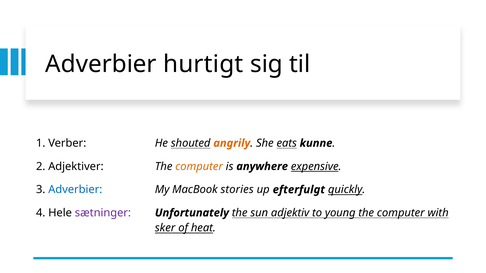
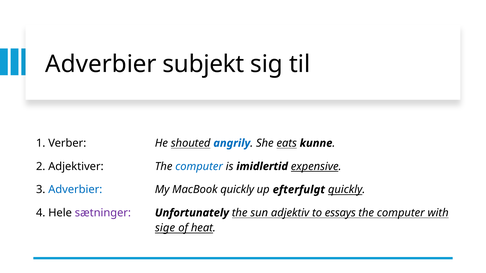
hurtigt: hurtigt -> subjekt
angrily colour: orange -> blue
computer at (199, 167) colour: orange -> blue
anywhere: anywhere -> imidlertid
MacBook stories: stories -> quickly
young: young -> essays
sker: sker -> sige
